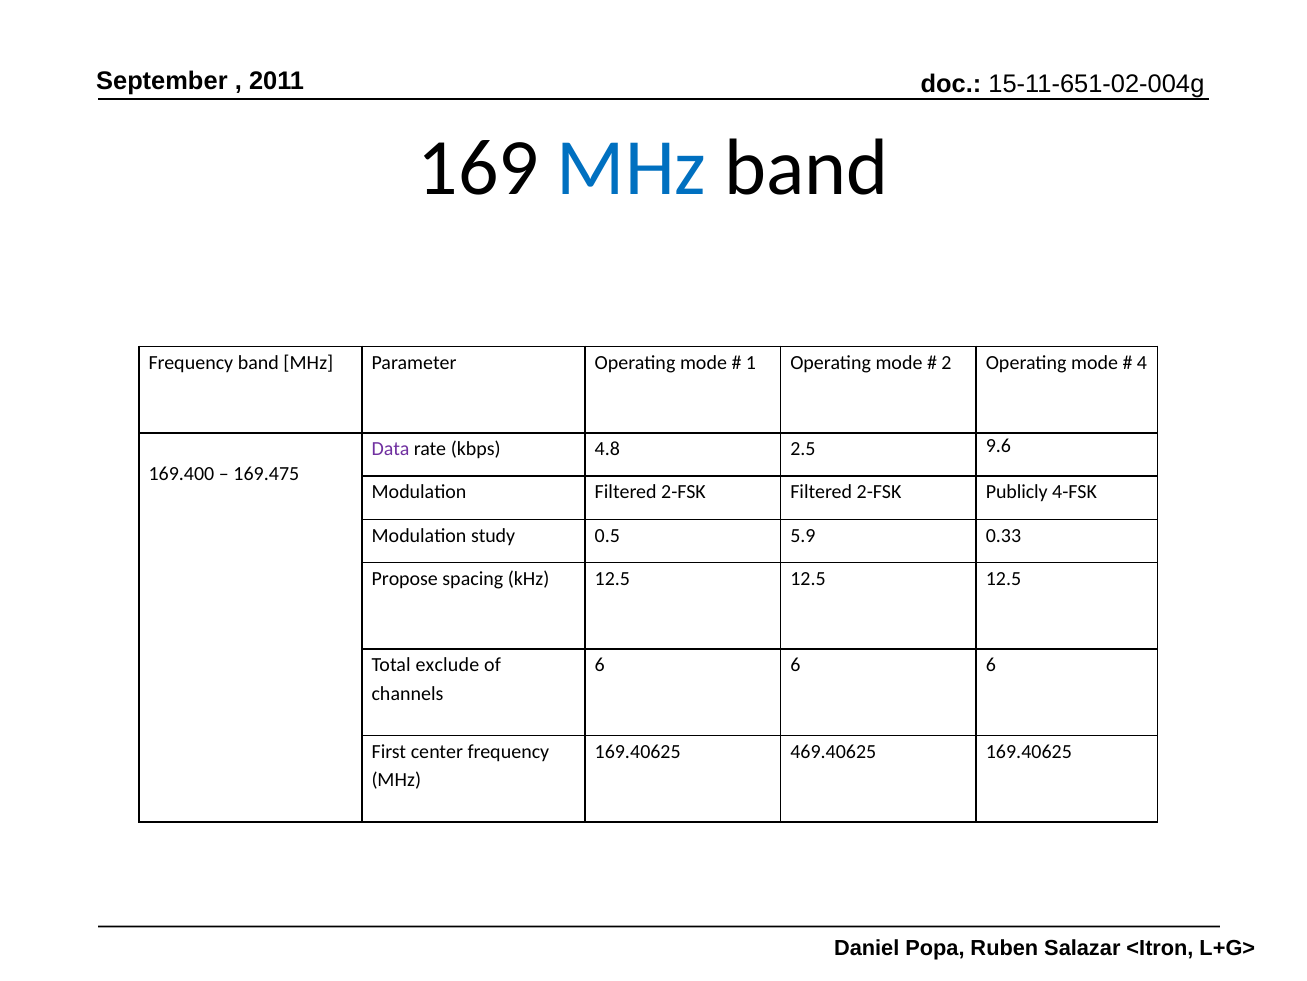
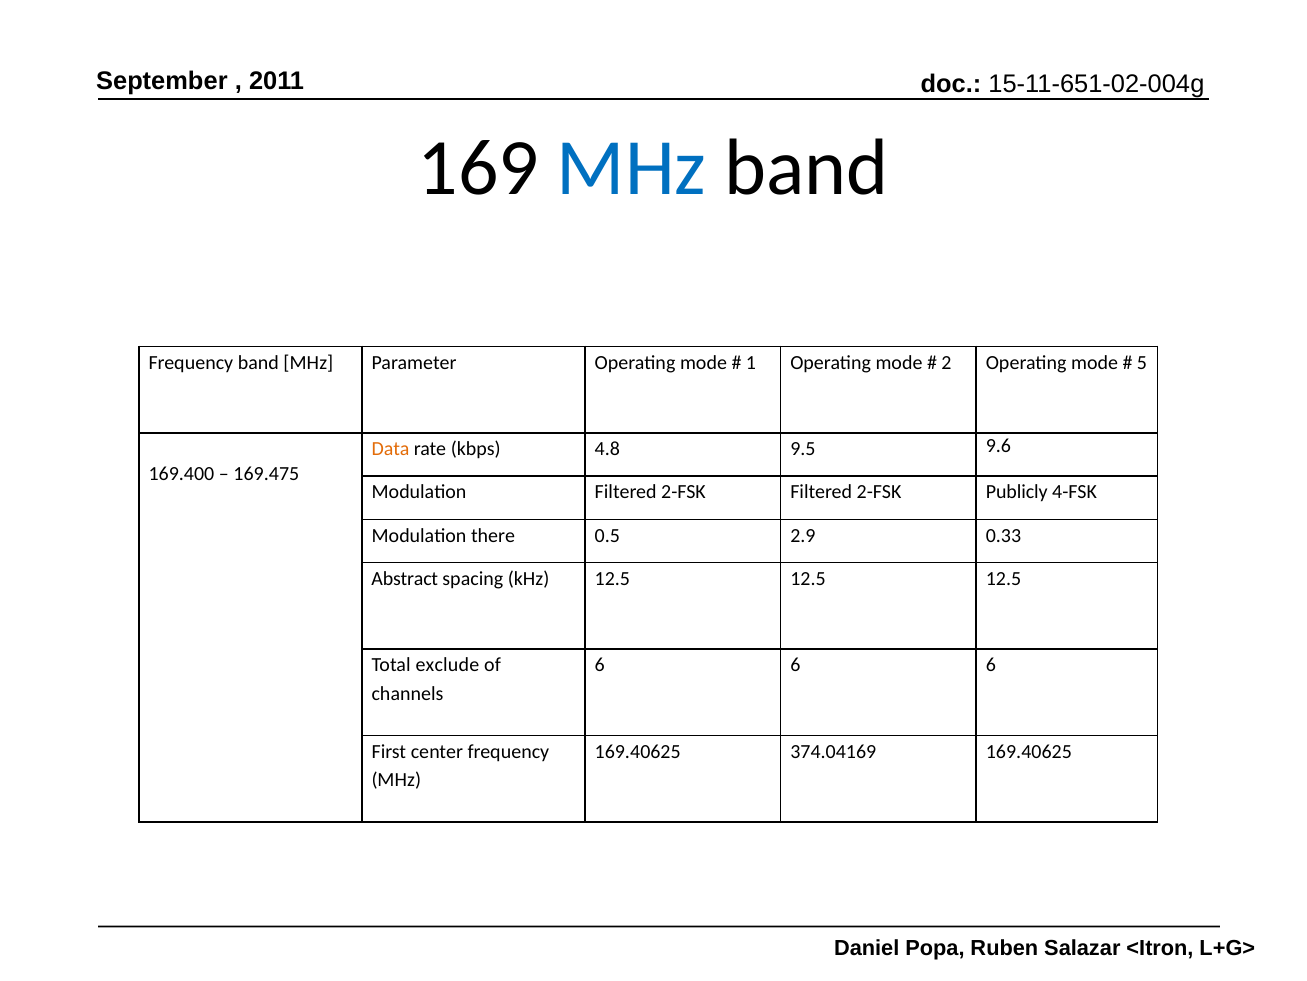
4: 4 -> 5
Data colour: purple -> orange
2.5: 2.5 -> 9.5
study: study -> there
5.9: 5.9 -> 2.9
Propose: Propose -> Abstract
469.40625: 469.40625 -> 374.04169
